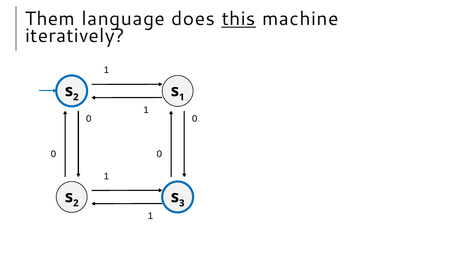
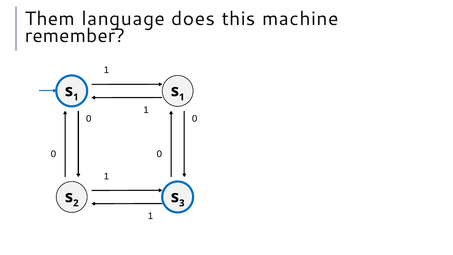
this underline: present -> none
iteratively: iteratively -> remember
2 at (76, 97): 2 -> 1
